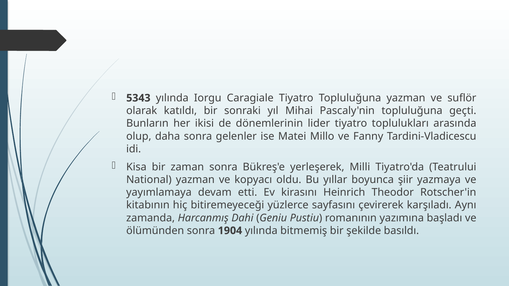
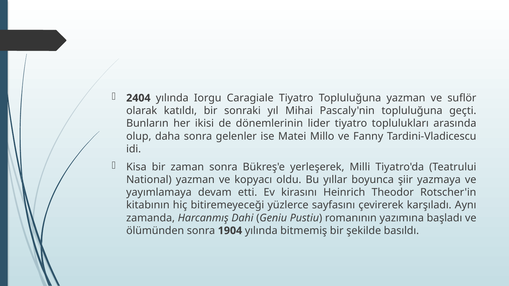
5343: 5343 -> 2404
